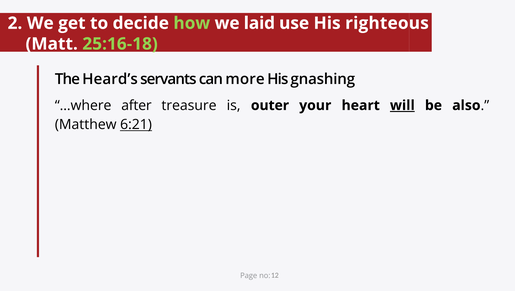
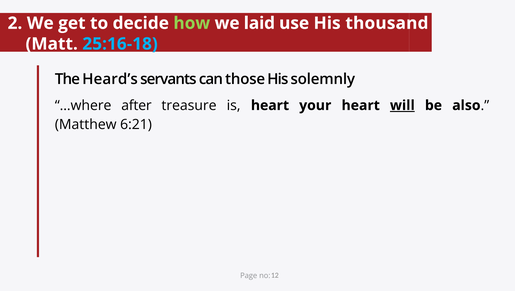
righteous: righteous -> thousand
25:16-18 colour: light green -> light blue
more: more -> those
gnashing: gnashing -> solemnly
is outer: outer -> heart
6:21 underline: present -> none
